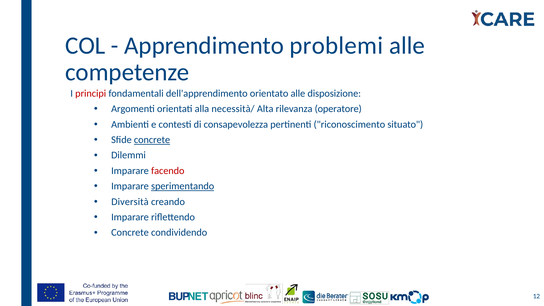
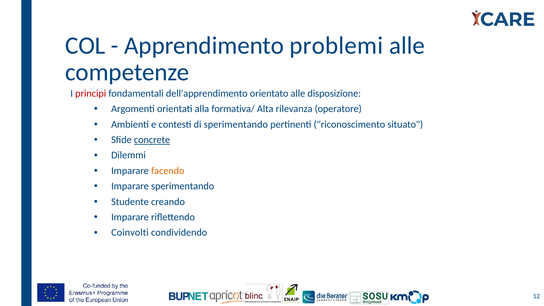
necessità/: necessità/ -> formativa/
di consapevolezza: consapevolezza -> sperimentando
facendo colour: red -> orange
sperimentando at (183, 186) underline: present -> none
Diversità: Diversità -> Studente
Concrete at (130, 233): Concrete -> Coinvolti
